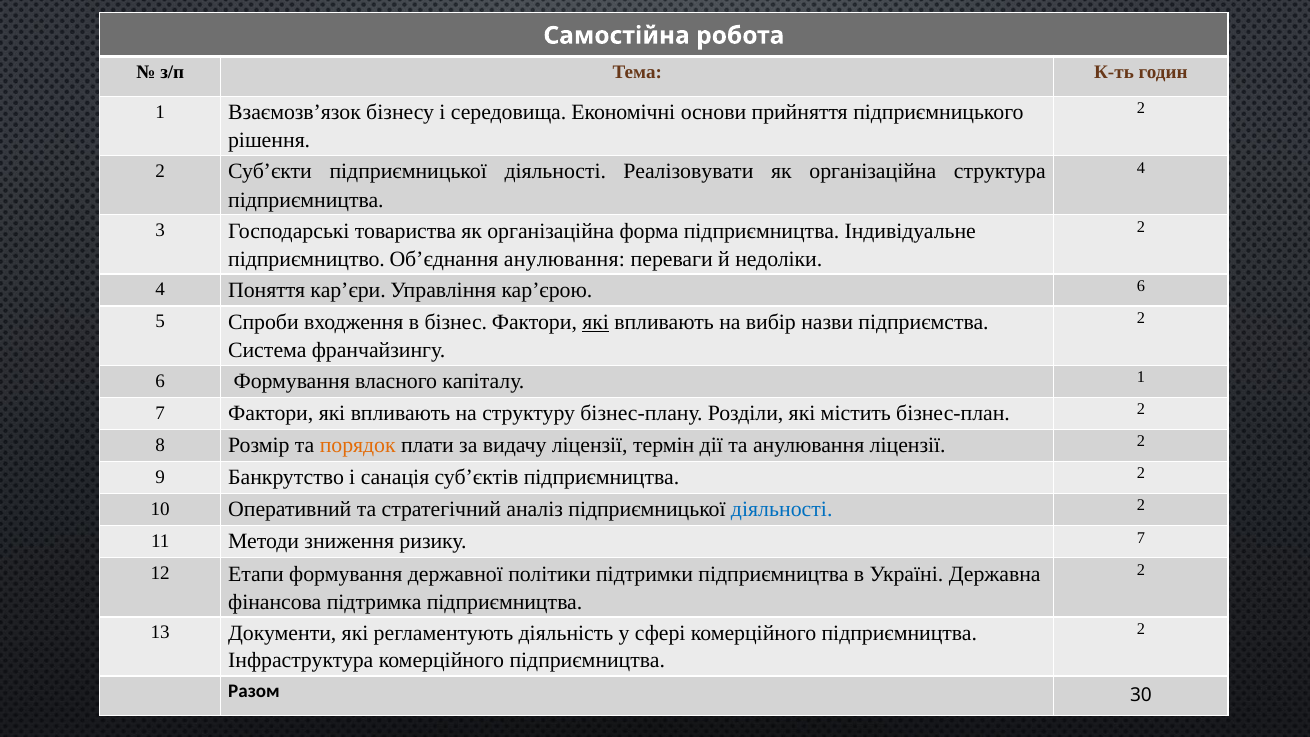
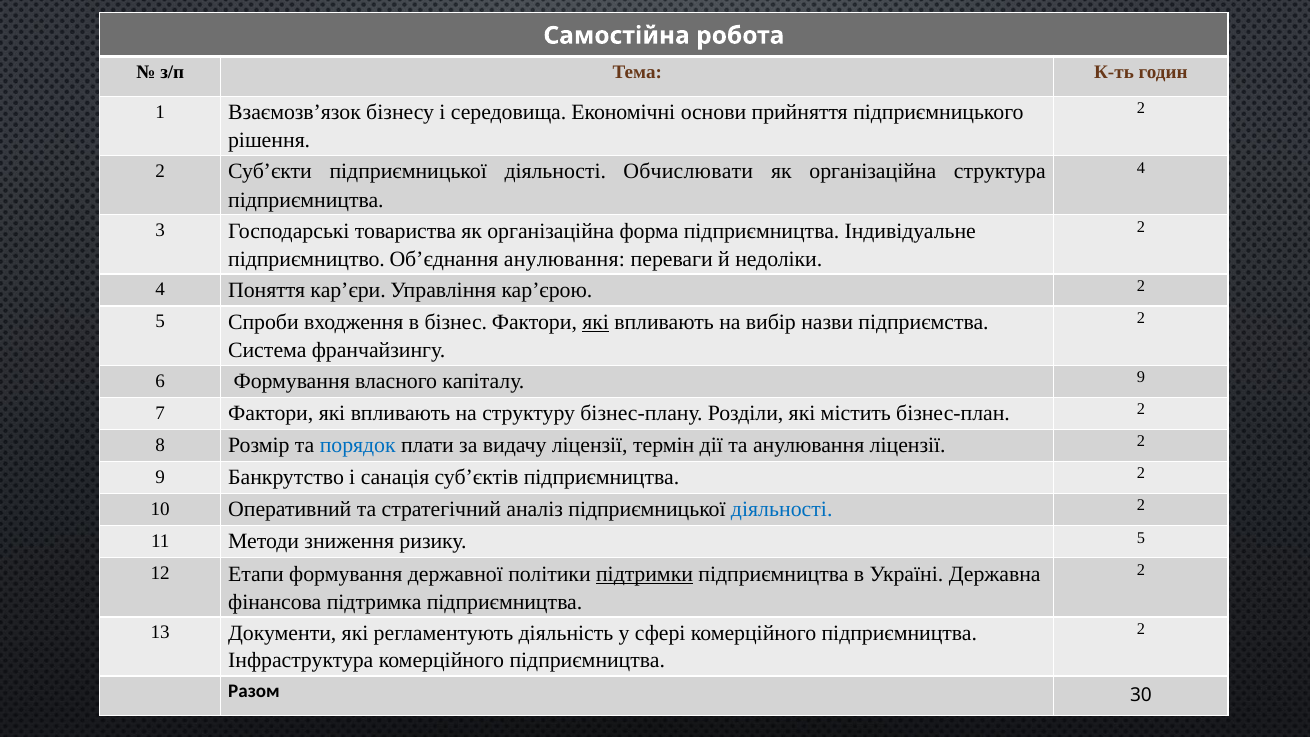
Реалізовувати: Реалізовувати -> Обчислювати
кар’єрою 6: 6 -> 2
капіталу 1: 1 -> 9
порядок colour: orange -> blue
ризику 7: 7 -> 5
підтримки underline: none -> present
